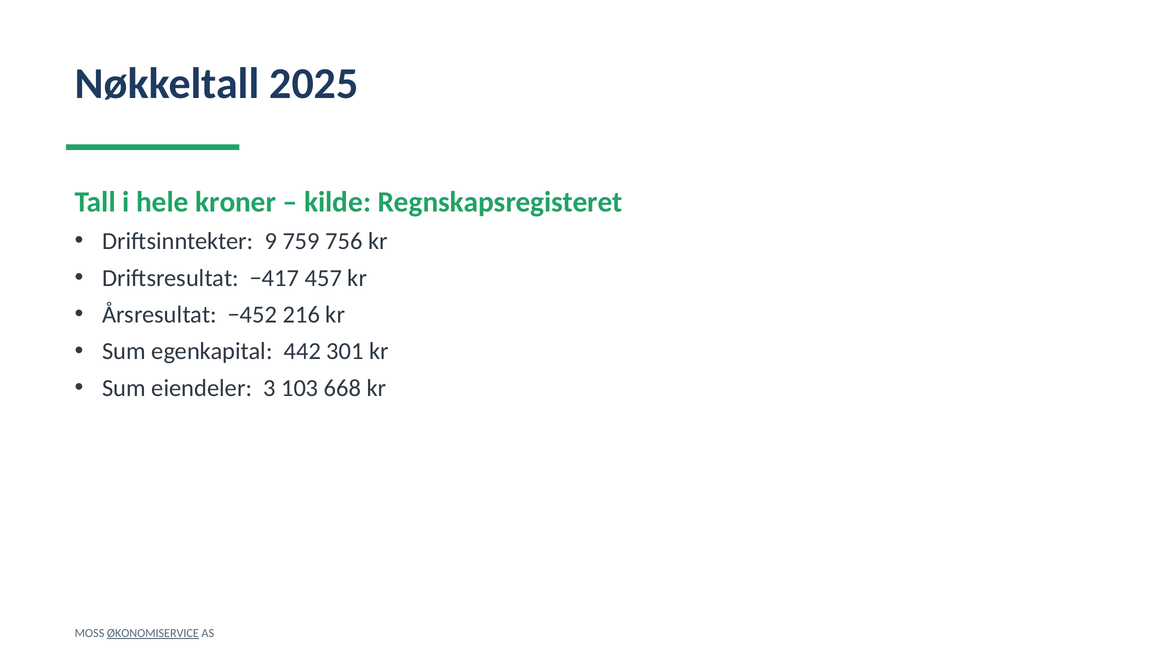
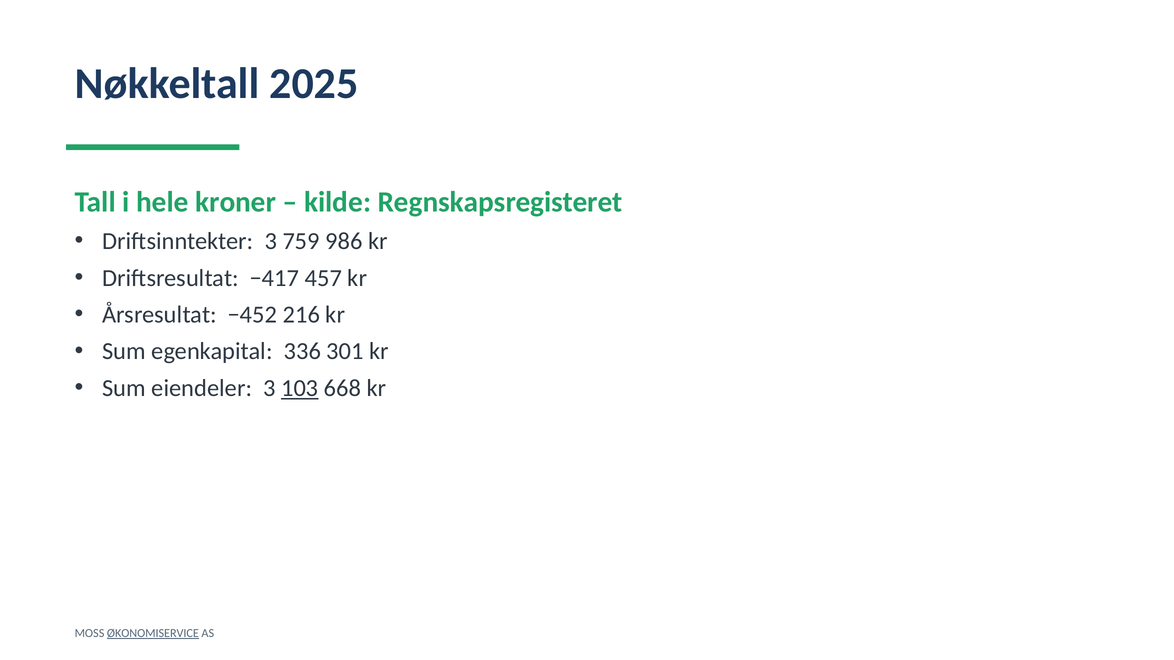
Driftsinntekter 9: 9 -> 3
756: 756 -> 986
442: 442 -> 336
103 underline: none -> present
